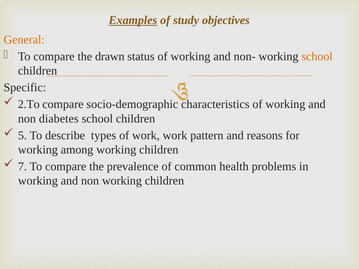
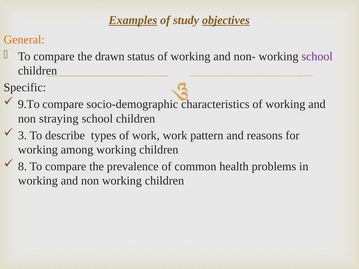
objectives underline: none -> present
school at (317, 56) colour: orange -> purple
2.To: 2.To -> 9.To
diabetes: diabetes -> straying
5: 5 -> 3
7: 7 -> 8
